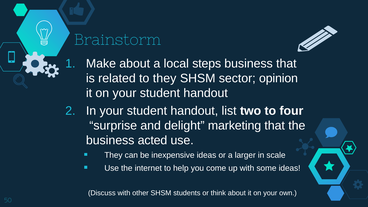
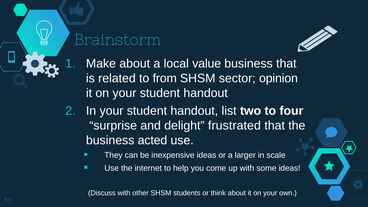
steps: steps -> value
to they: they -> from
marketing: marketing -> frustrated
